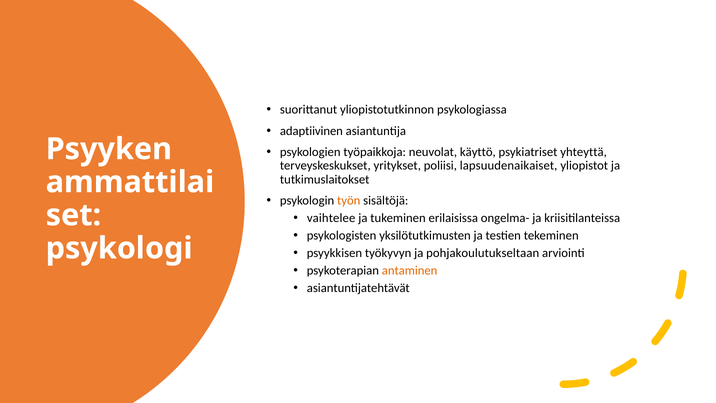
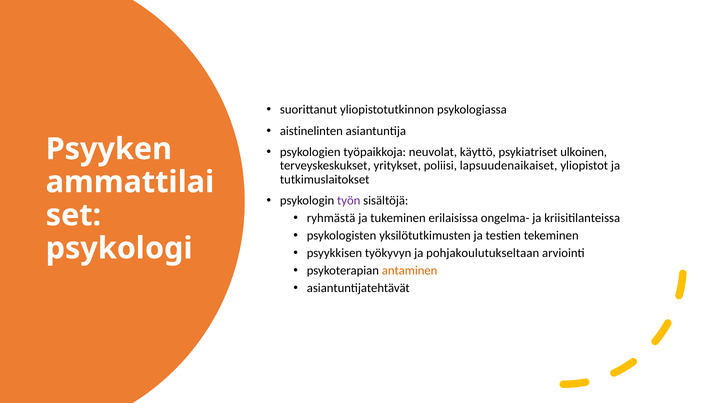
adaptiivinen: adaptiivinen -> aistinelinten
yhteyttä: yhteyttä -> ulkoinen
työn colour: orange -> purple
vaihtelee: vaihtelee -> ryhmästä
